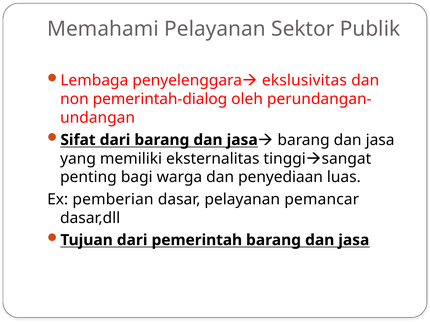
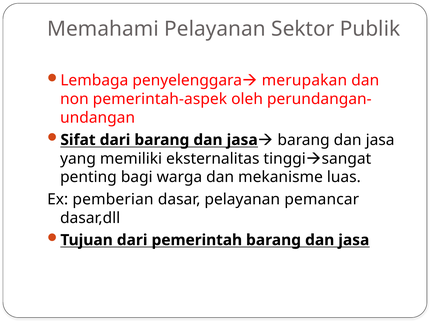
ekslusivitas: ekslusivitas -> merupakan
pemerintah-dialog: pemerintah-dialog -> pemerintah-aspek
penyediaan: penyediaan -> mekanisme
